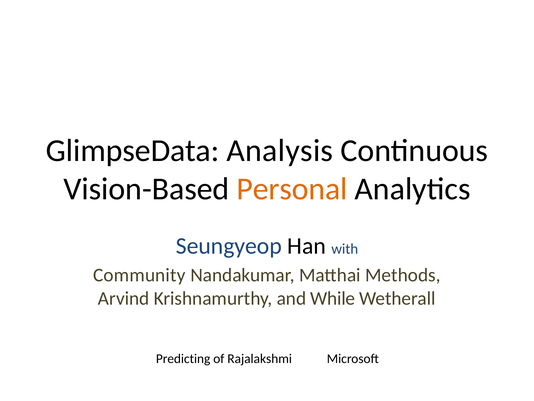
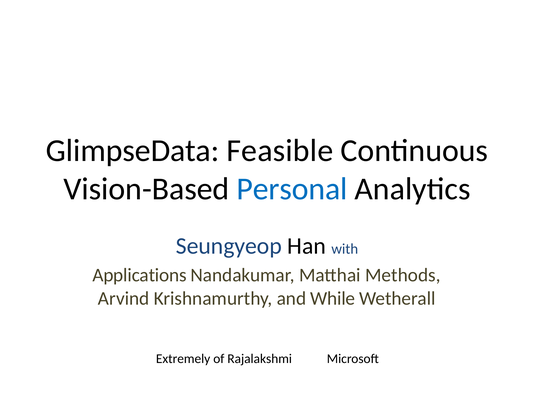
Analysis: Analysis -> Feasible
Personal colour: orange -> blue
Community: Community -> Applications
Predicting: Predicting -> Extremely
